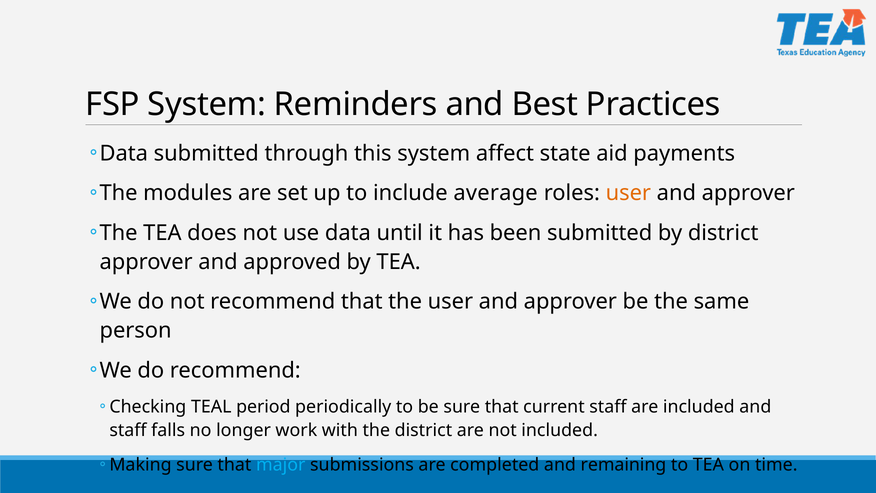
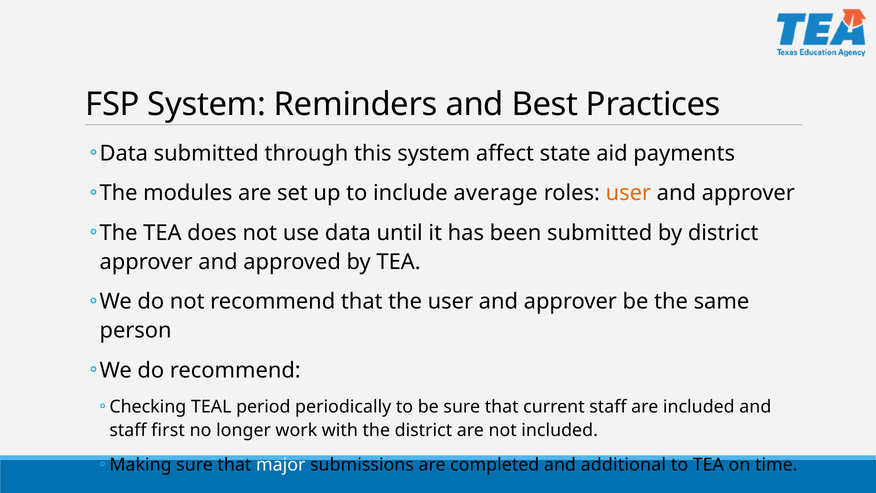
falls: falls -> first
major colour: light blue -> white
remaining: remaining -> additional
